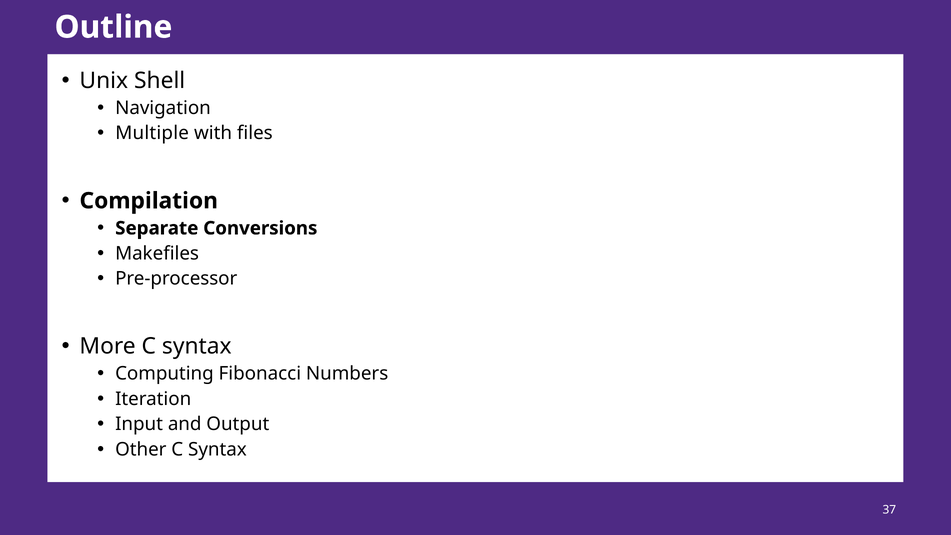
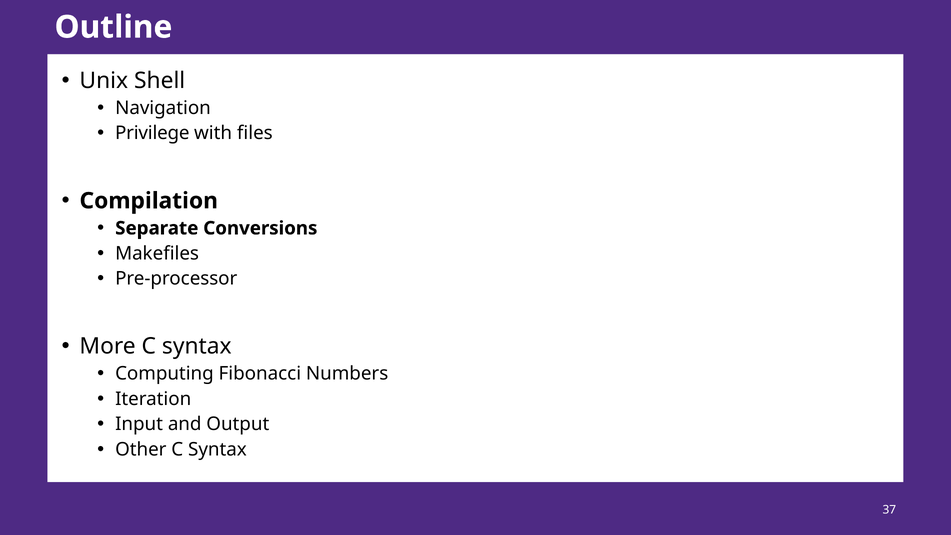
Multiple: Multiple -> Privilege
